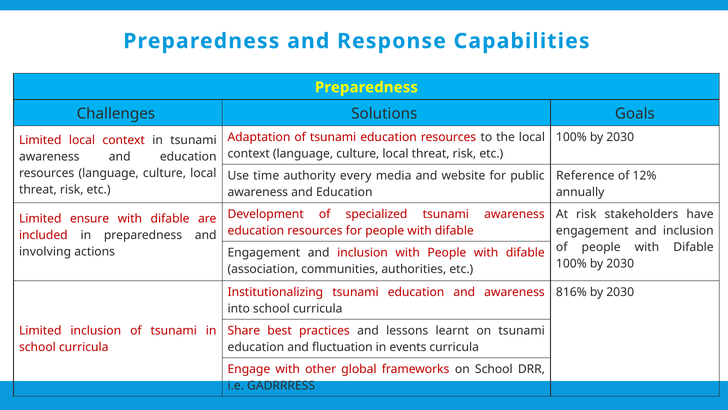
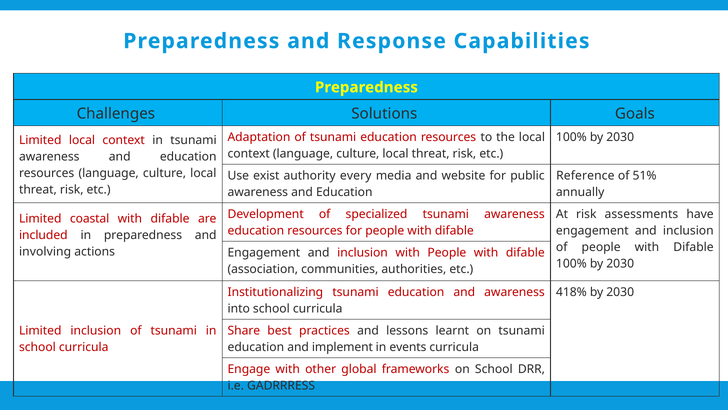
time: time -> exist
12%: 12% -> 51%
stakeholders: stakeholders -> assessments
ensure: ensure -> coastal
816%: 816% -> 418%
fluctuation: fluctuation -> implement
